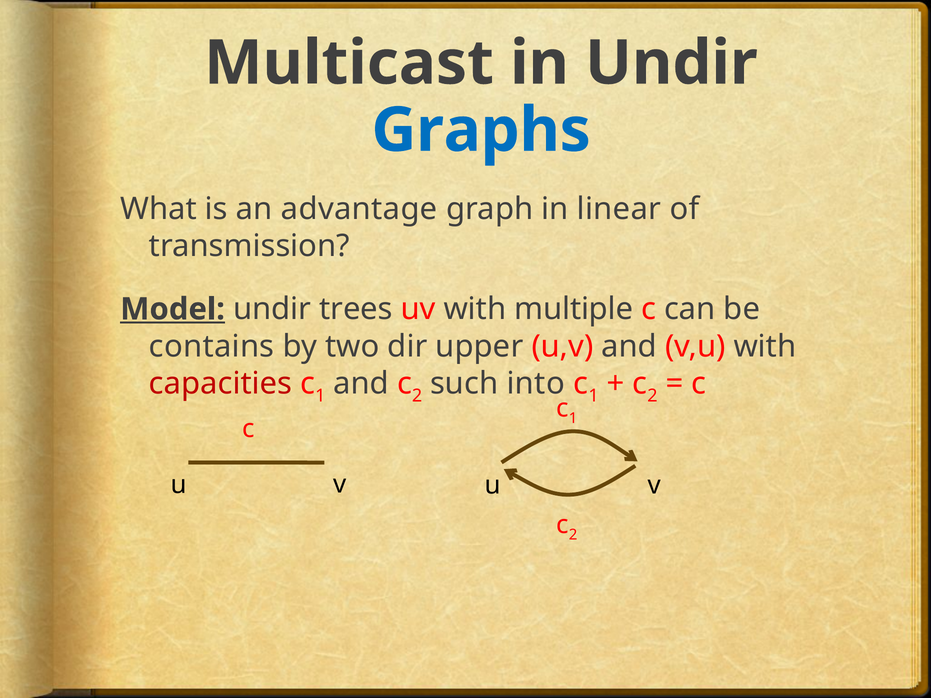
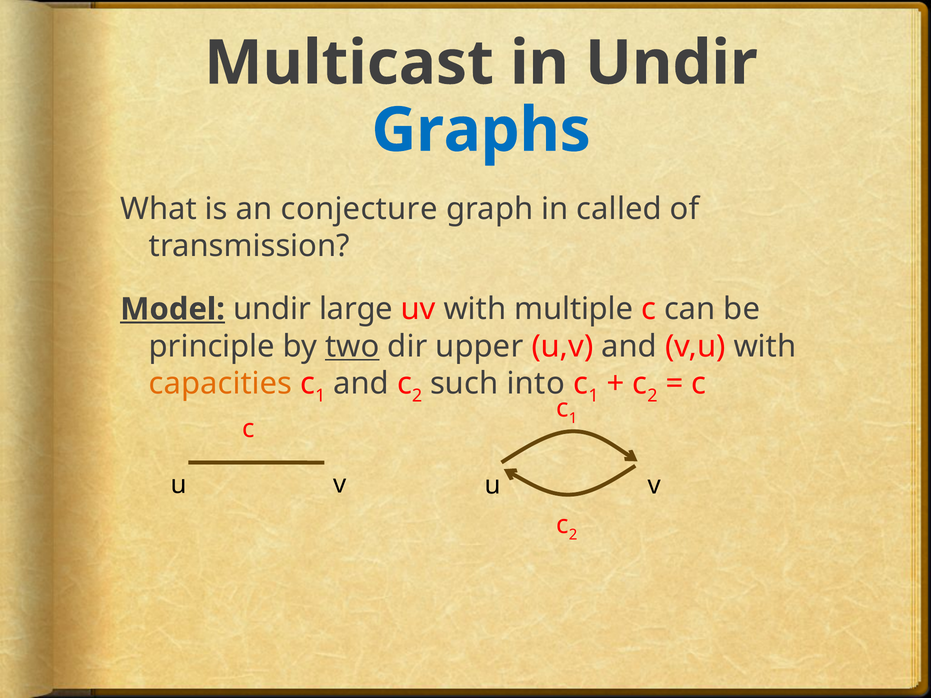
advantage: advantage -> conjecture
linear: linear -> called
trees: trees -> large
contains: contains -> principle
two underline: none -> present
capacities colour: red -> orange
